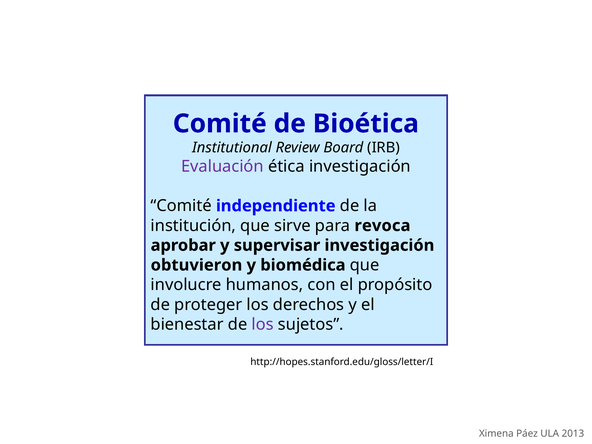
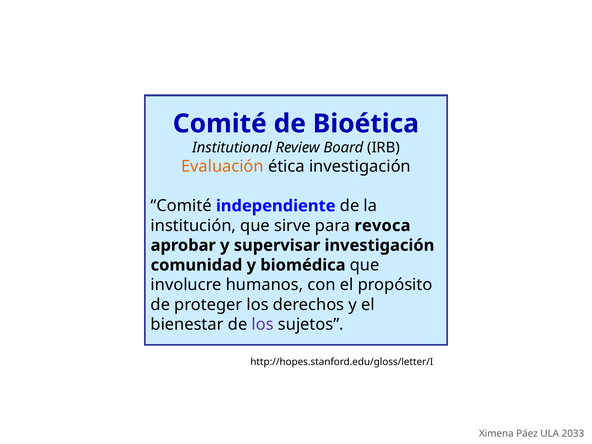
Evaluación colour: purple -> orange
obtuvieron: obtuvieron -> comunidad
2013: 2013 -> 2033
